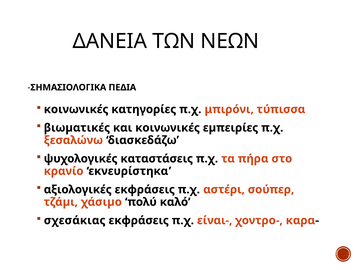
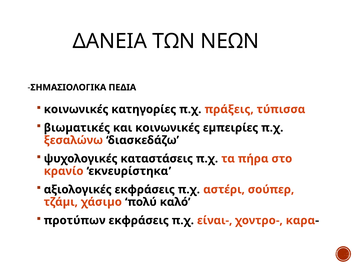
μπιρόνι: μπιρόνι -> πράξεις
σχεσάκιας: σχεσάκιας -> προτύπων
